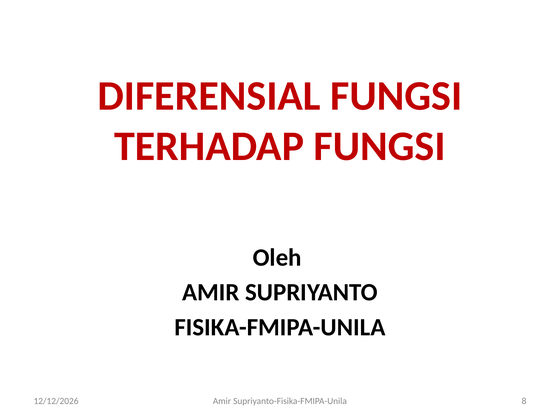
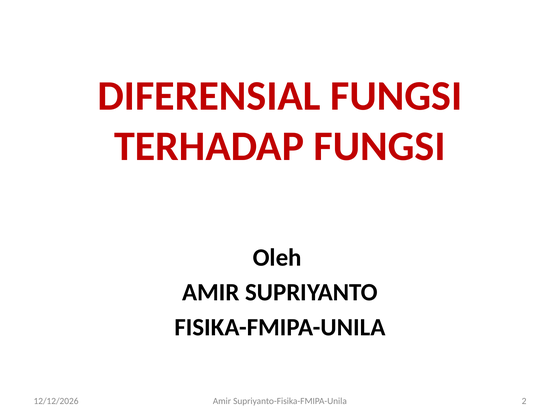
8: 8 -> 2
